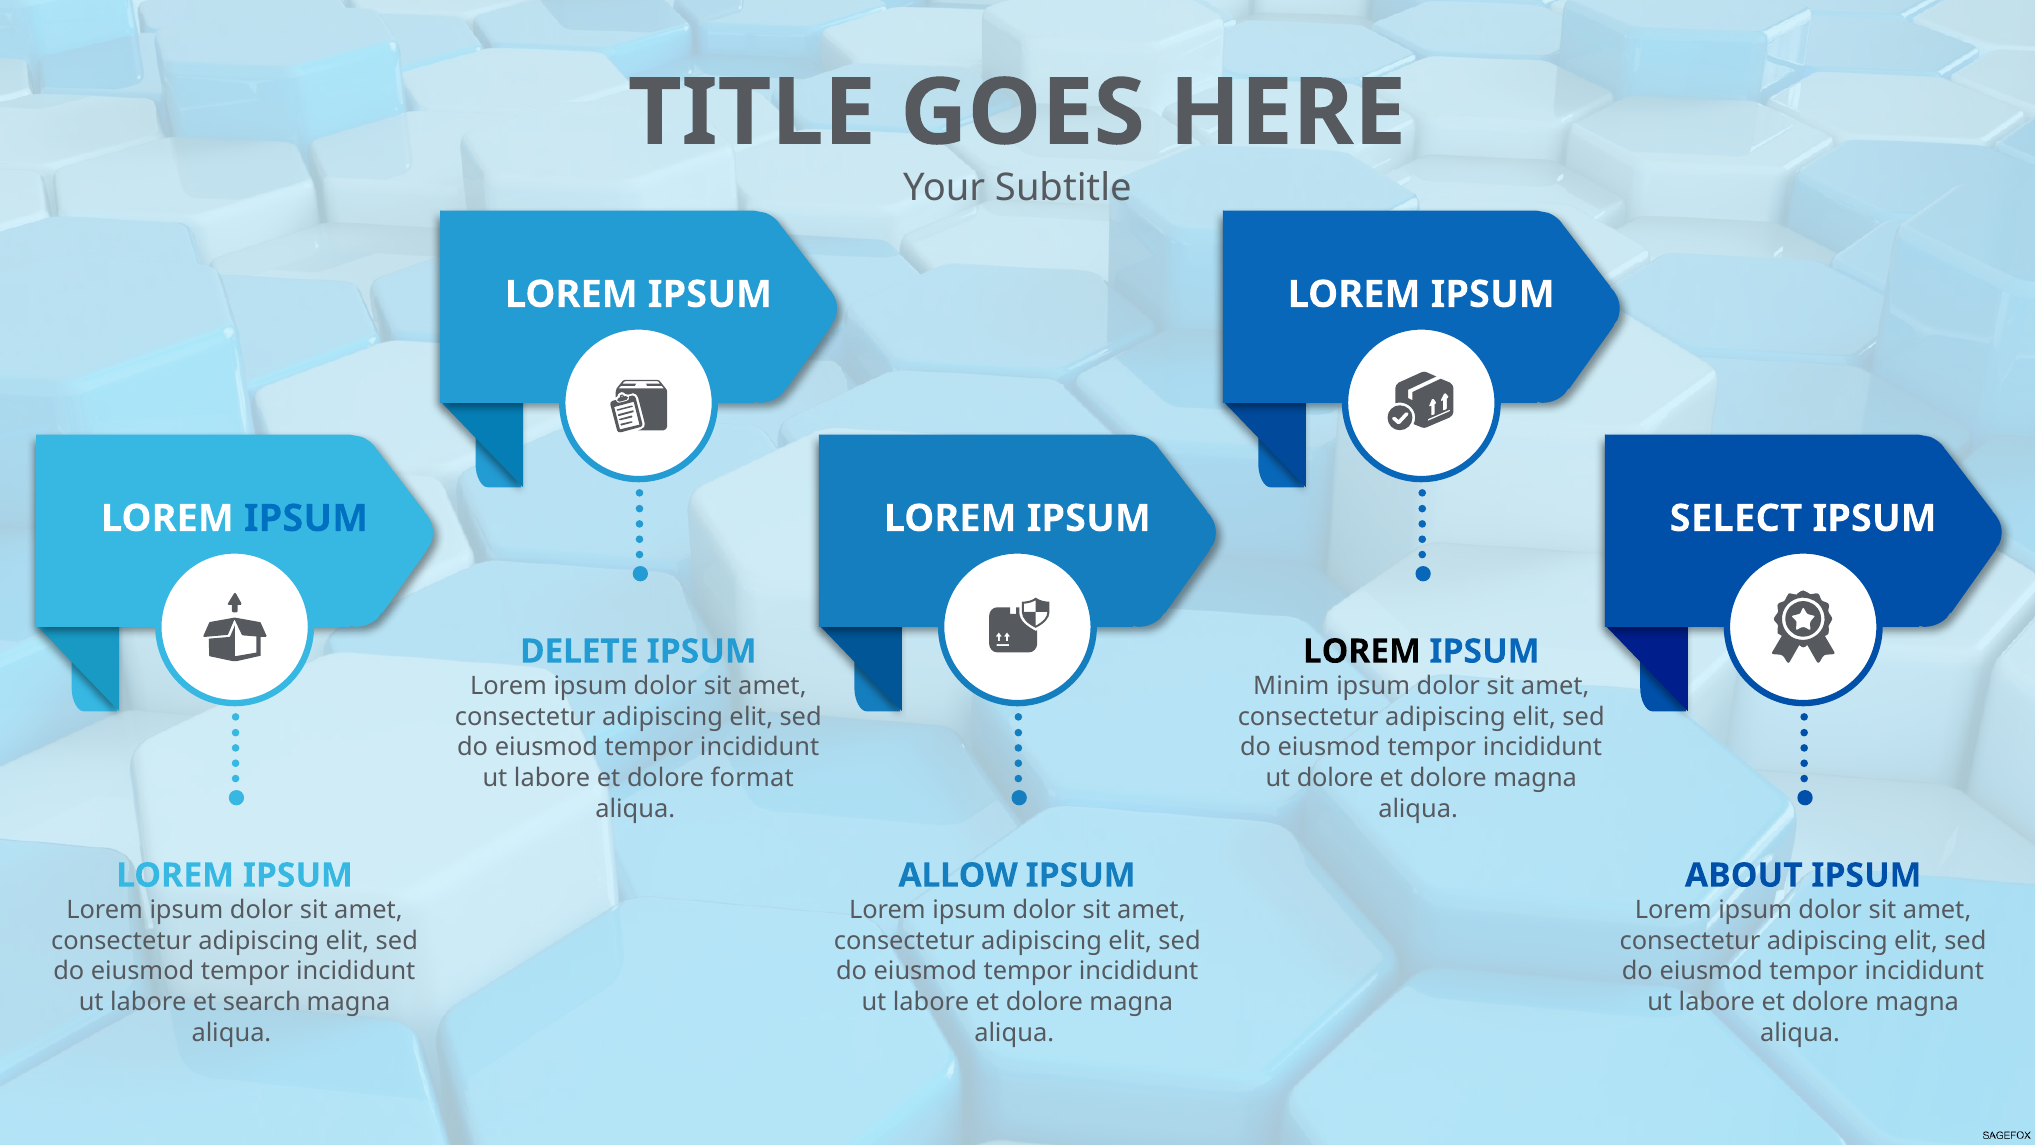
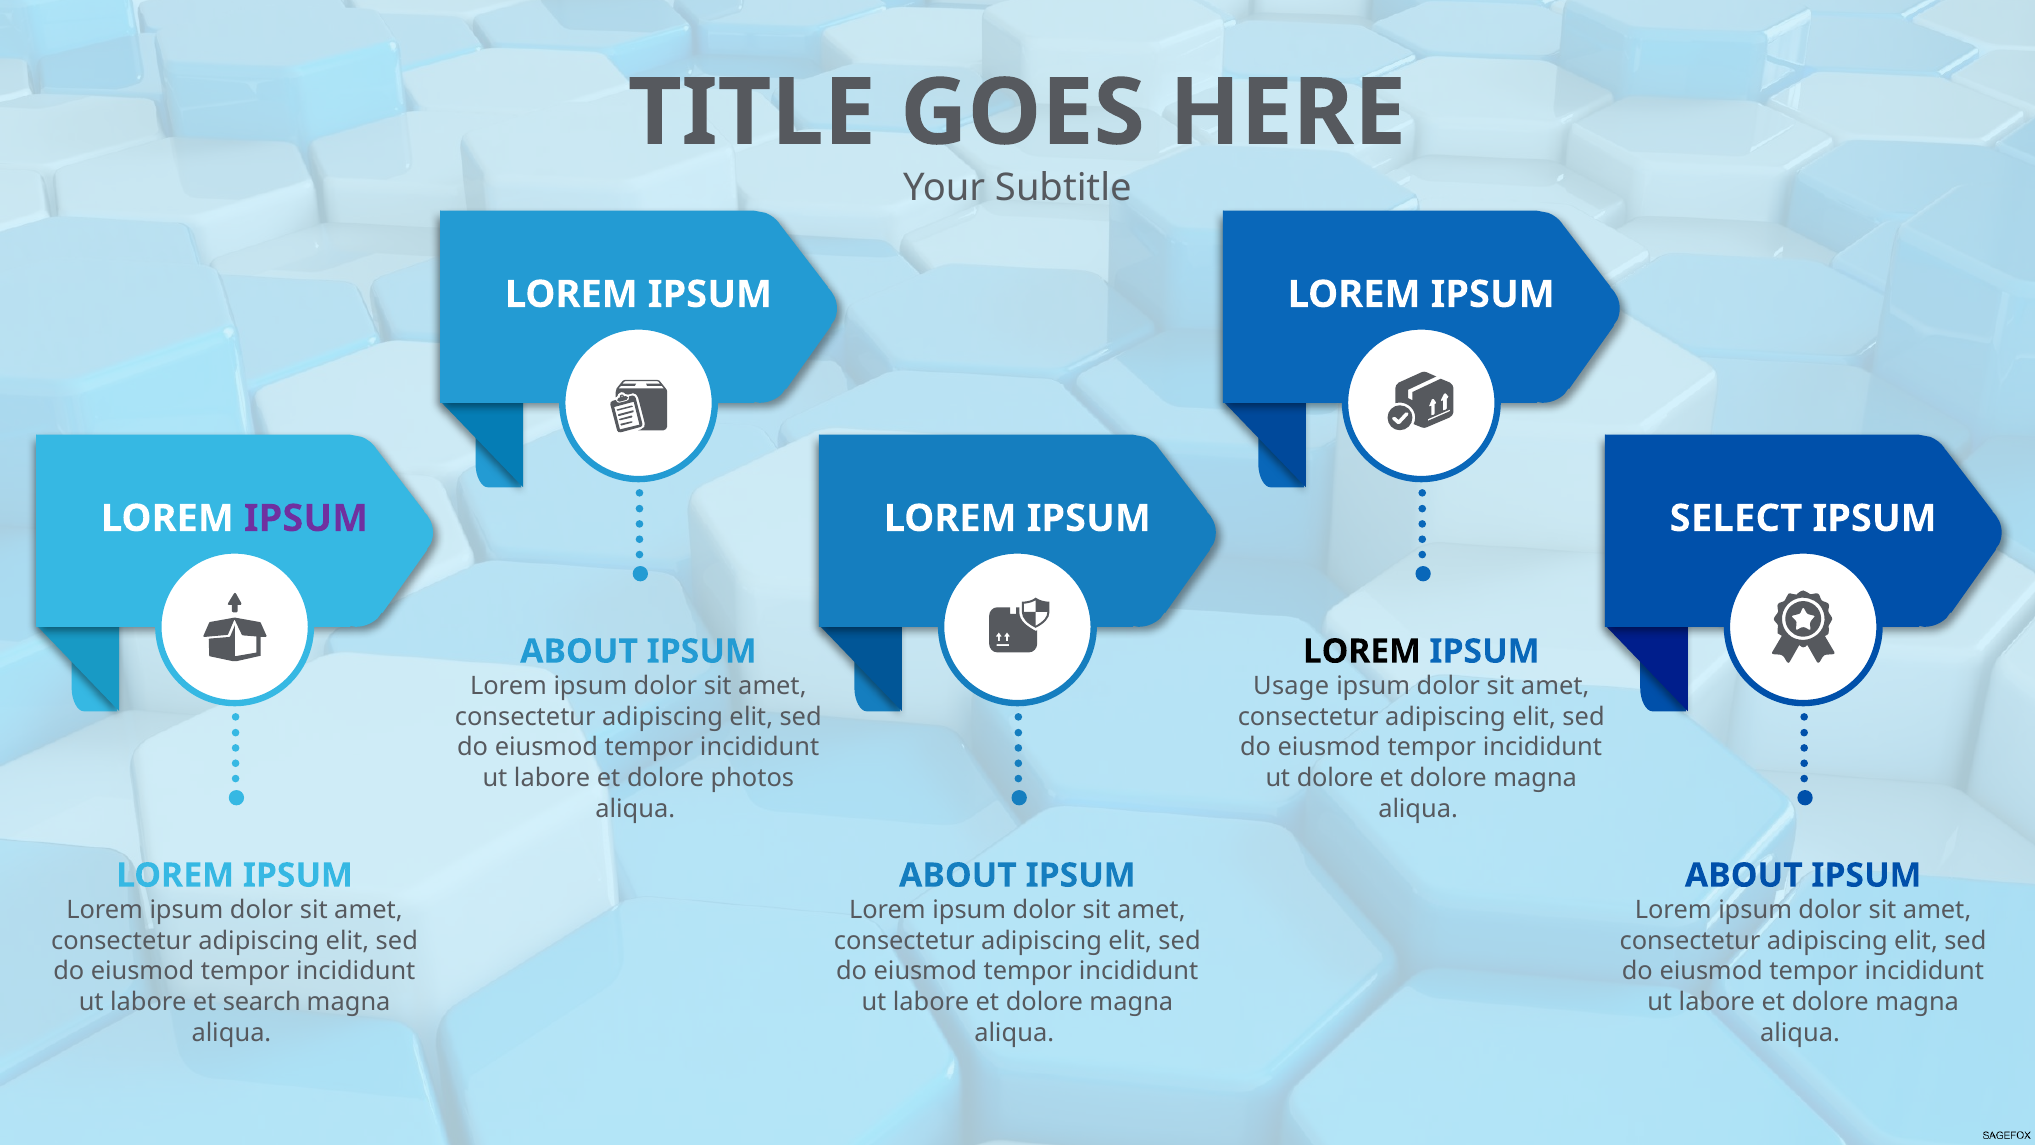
IPSUM at (306, 518) colour: blue -> purple
DELETE at (579, 651): DELETE -> ABOUT
Minim: Minim -> Usage
format: format -> photos
ALLOW at (958, 875): ALLOW -> ABOUT
